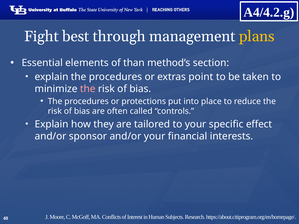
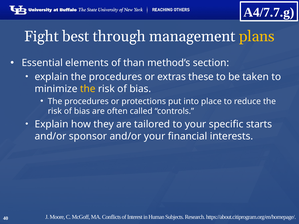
A4/4.2.g: A4/4.2.g -> A4/7.7.g
point: point -> these
the at (88, 89) colour: pink -> yellow
effect: effect -> starts
